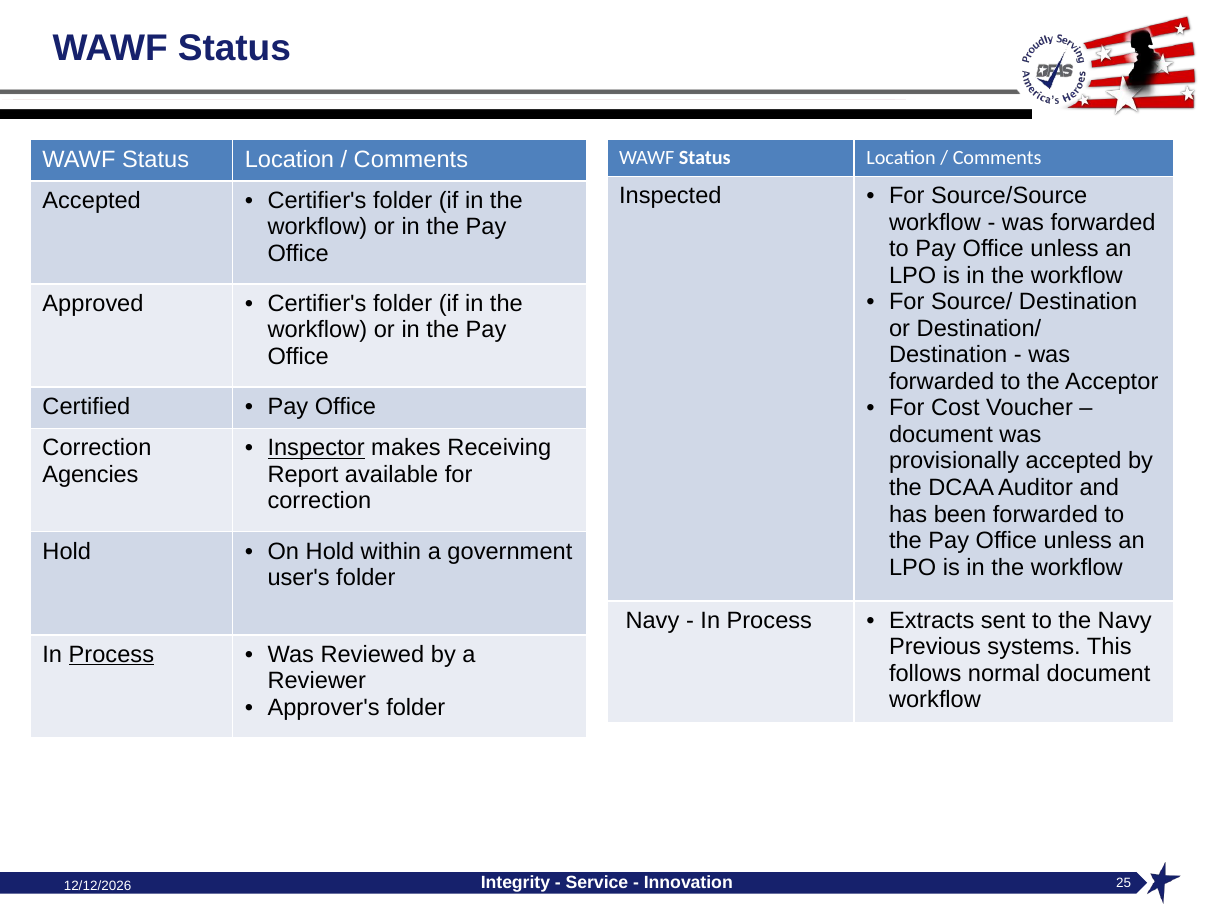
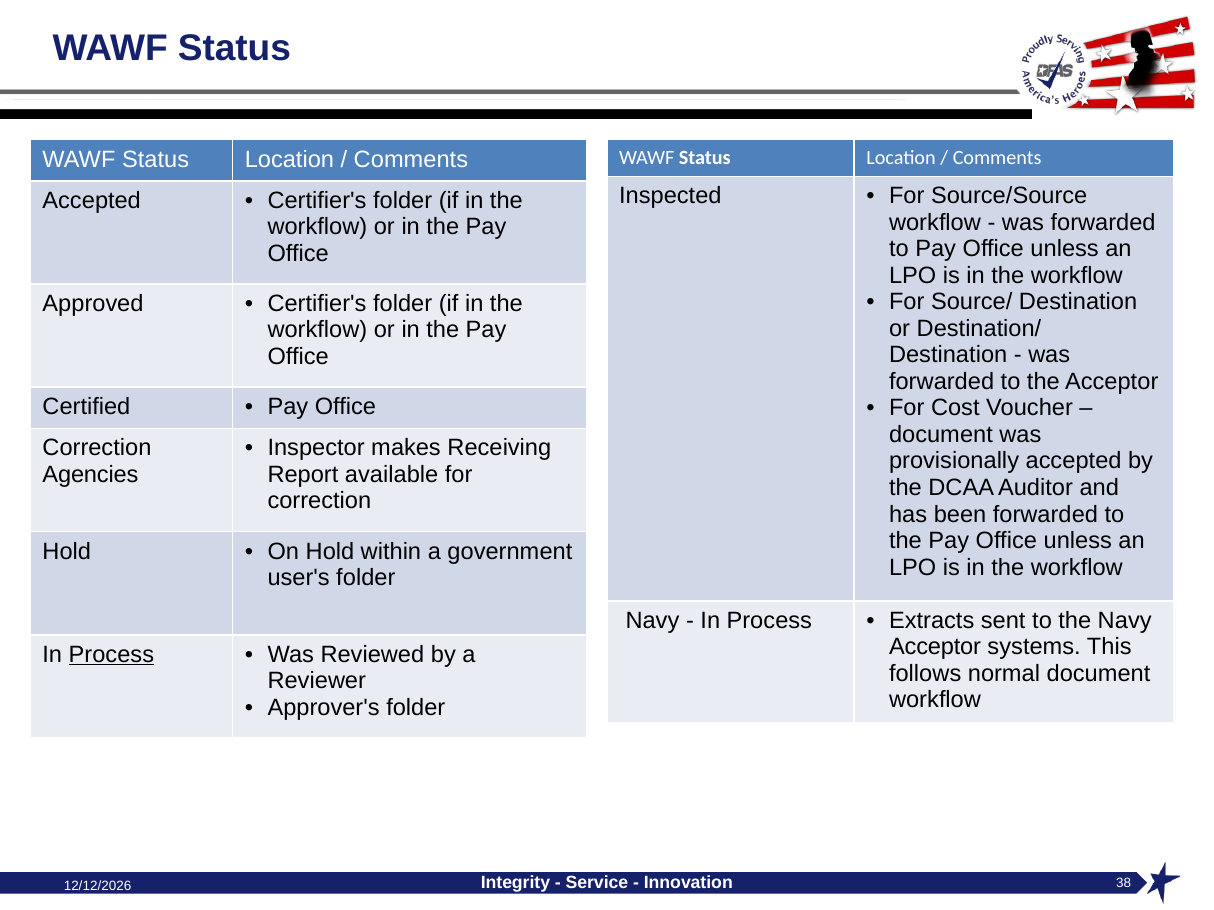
Inspector underline: present -> none
Previous at (935, 647): Previous -> Acceptor
25: 25 -> 38
